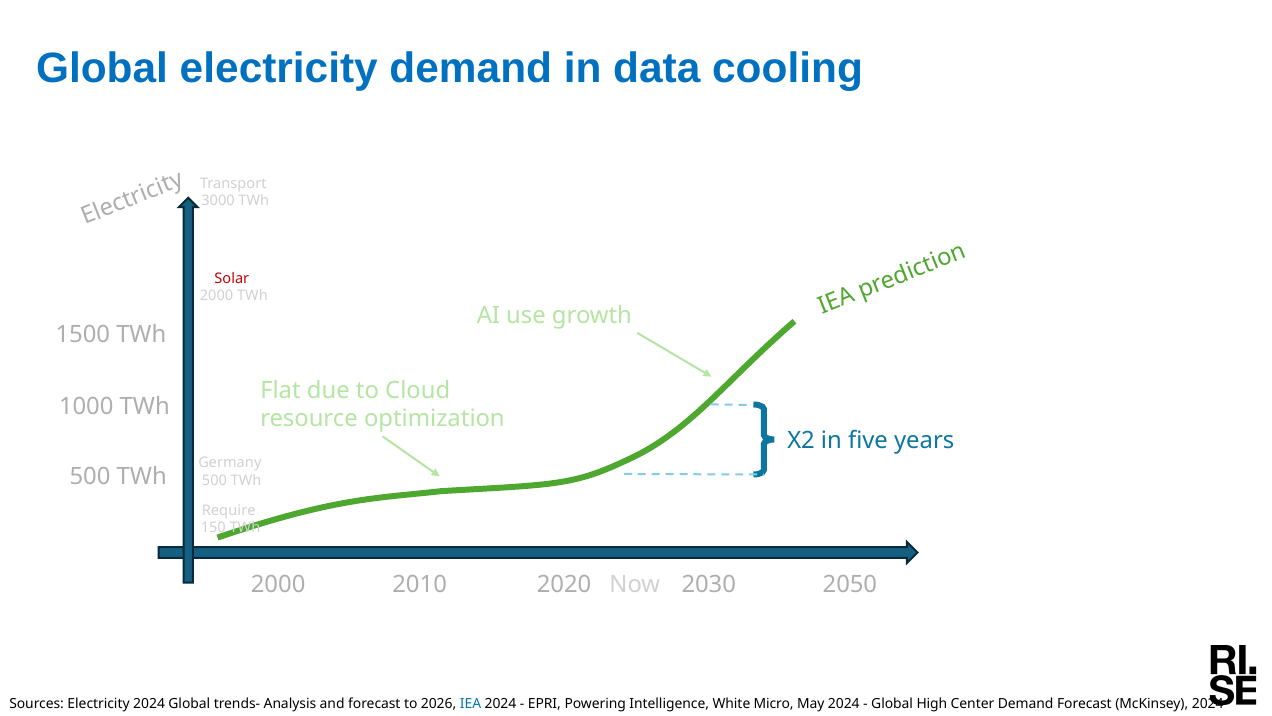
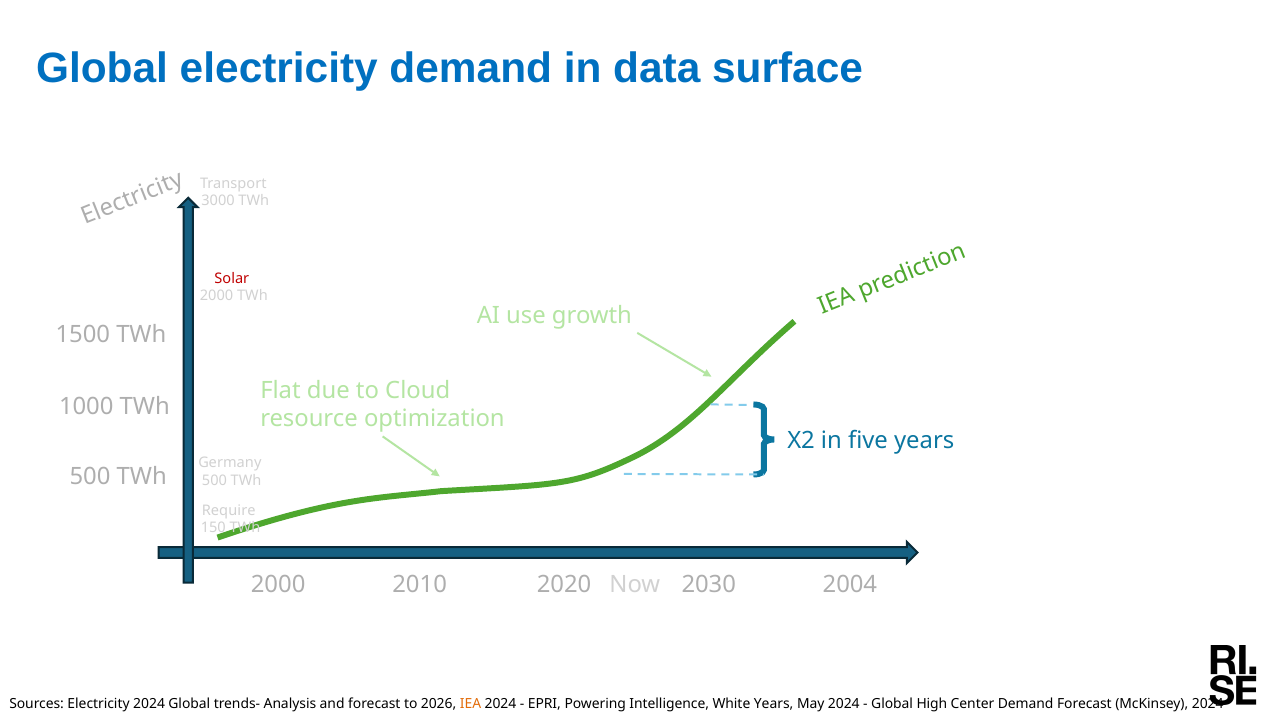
cooling: cooling -> surface
2050: 2050 -> 2004
IEA colour: blue -> orange
White Micro: Micro -> Years
